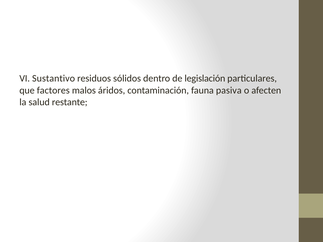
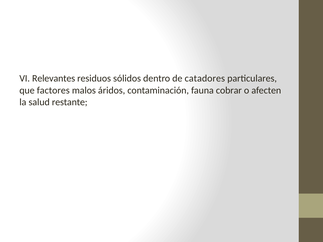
Sustantivo: Sustantivo -> Relevantes
legislación: legislación -> catadores
pasiva: pasiva -> cobrar
